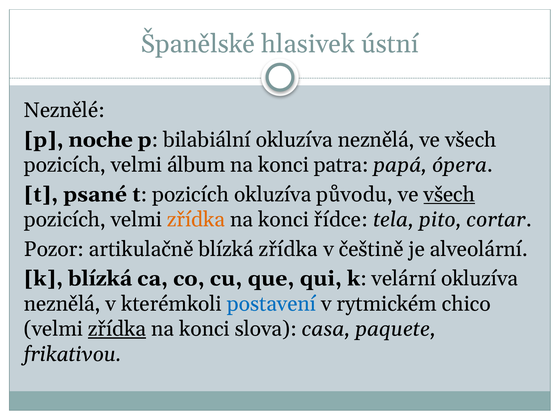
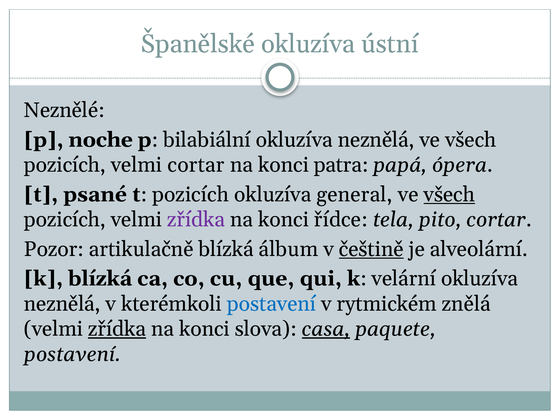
Španělské hlasivek: hlasivek -> okluzíva
velmi álbum: álbum -> cortar
původu: původu -> general
zřídka at (196, 220) colour: orange -> purple
blízká zřídka: zřídka -> álbum
češtině underline: none -> present
chico: chico -> znělá
casa underline: none -> present
frikativou at (73, 354): frikativou -> postavení
